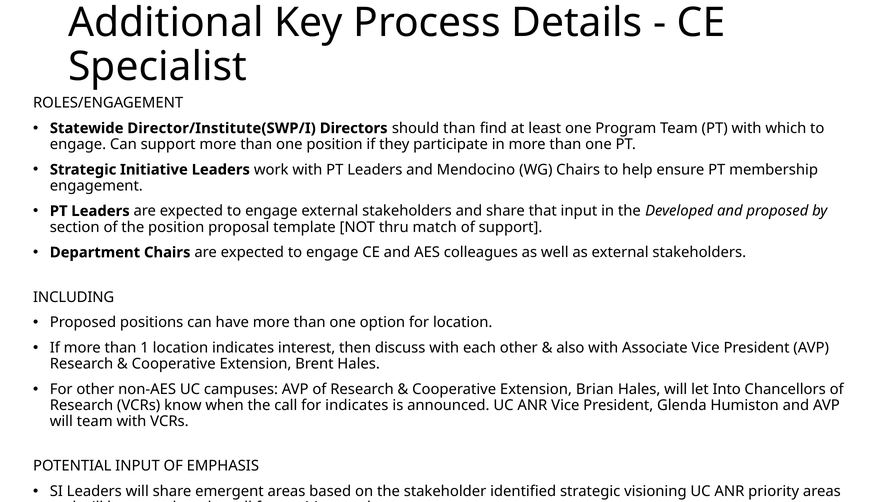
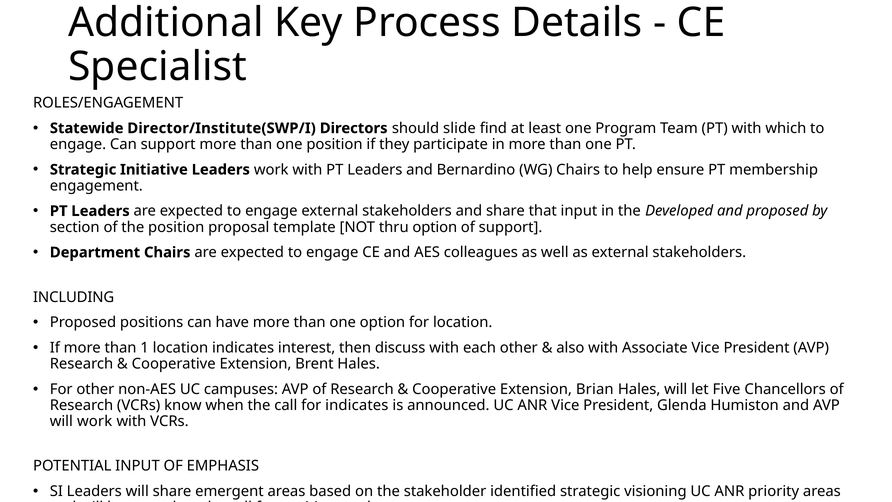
should than: than -> slide
Mendocino: Mendocino -> Bernardino
thru match: match -> option
Into: Into -> Five
will team: team -> work
